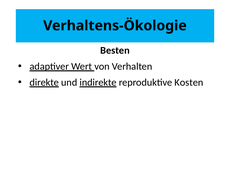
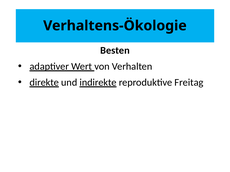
Kosten: Kosten -> Freitag
